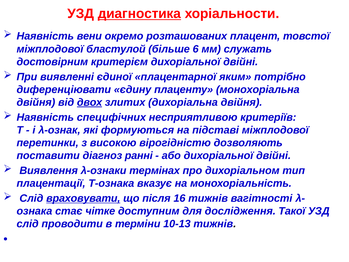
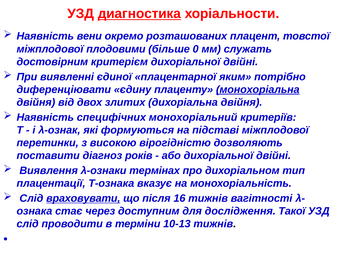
бластулой: бластулой -> плодовими
6: 6 -> 0
монохоріальна underline: none -> present
двох underline: present -> none
несприятливою: несприятливою -> монохоріальний
ранні: ранні -> років
чітке: чітке -> через
